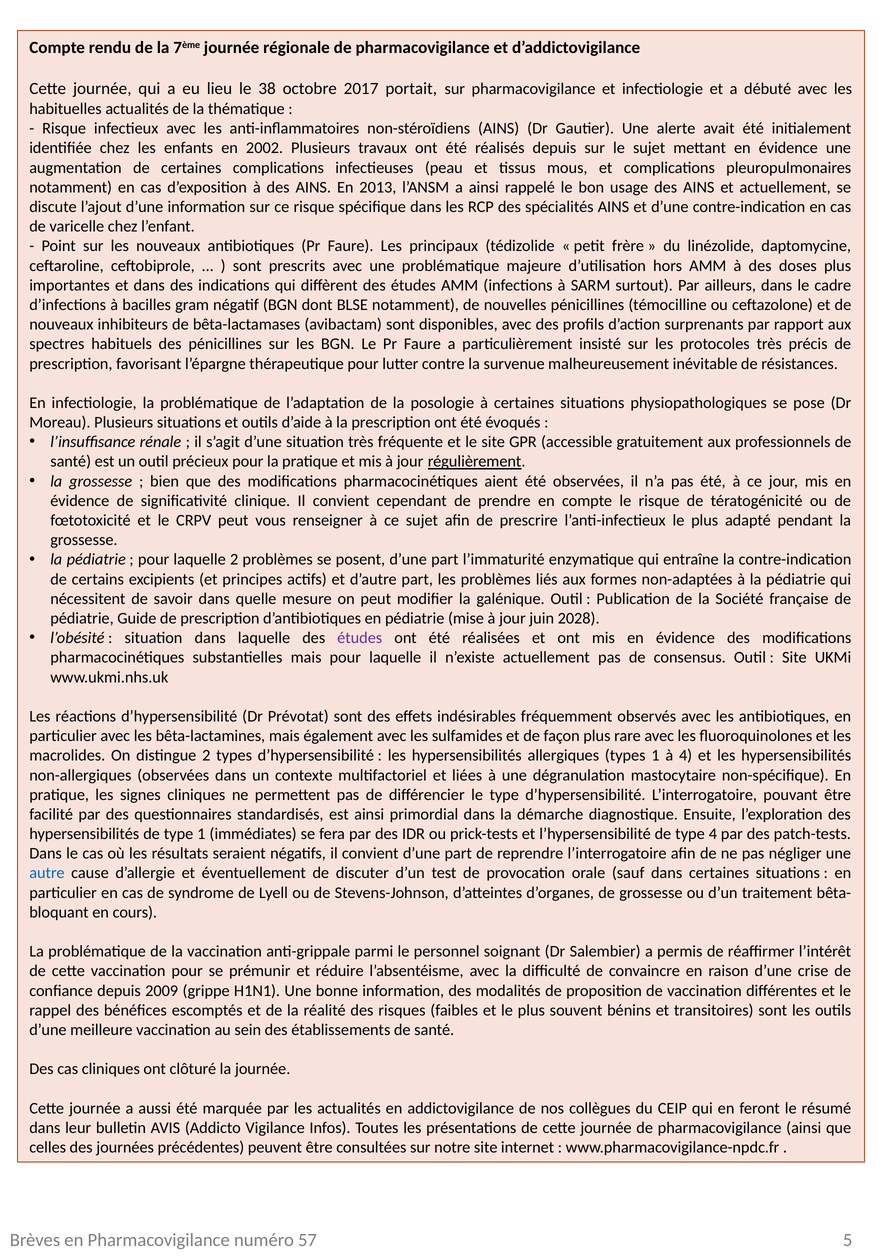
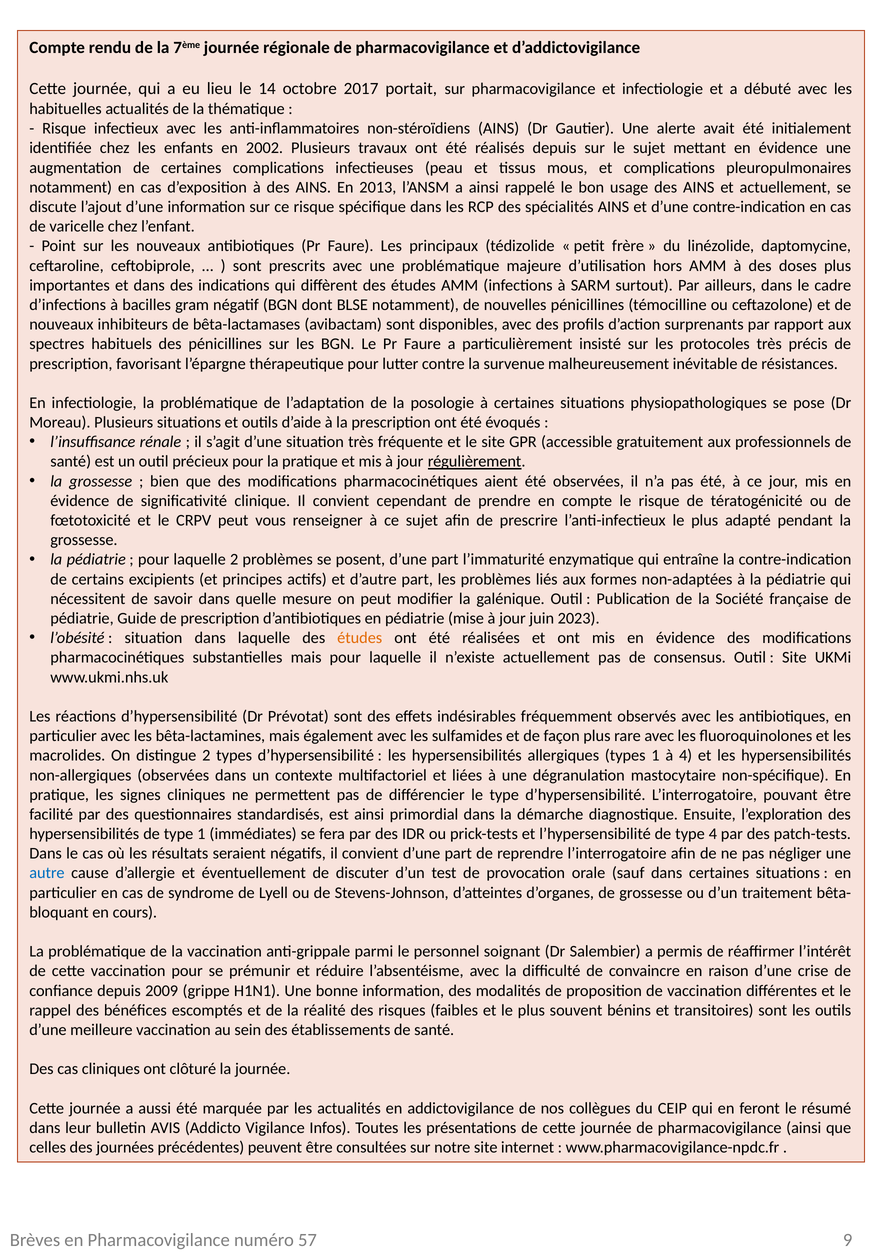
38: 38 -> 14
2028: 2028 -> 2023
études at (360, 638) colour: purple -> orange
5: 5 -> 9
